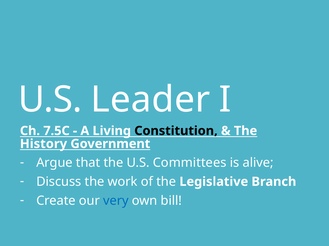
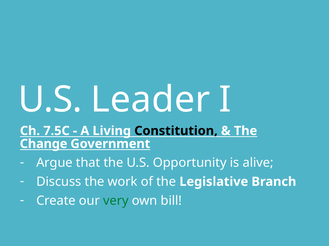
History: History -> Change
Committees: Committees -> Opportunity
very colour: blue -> green
